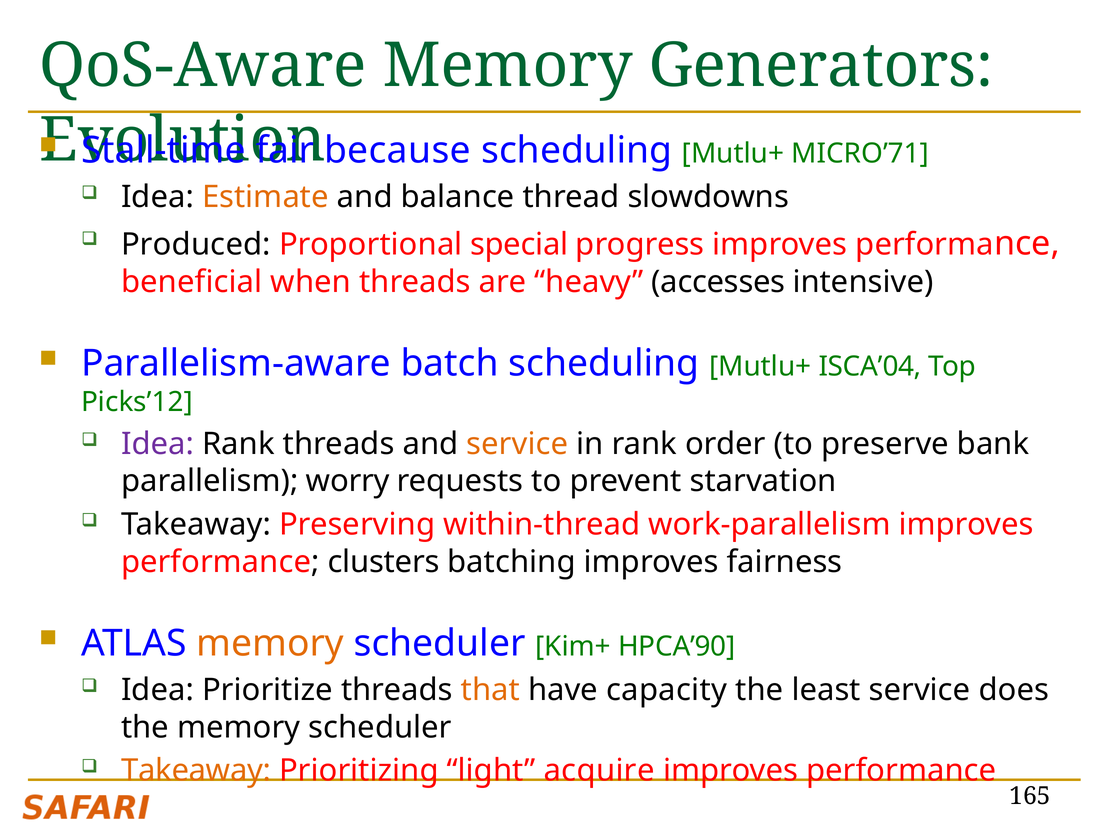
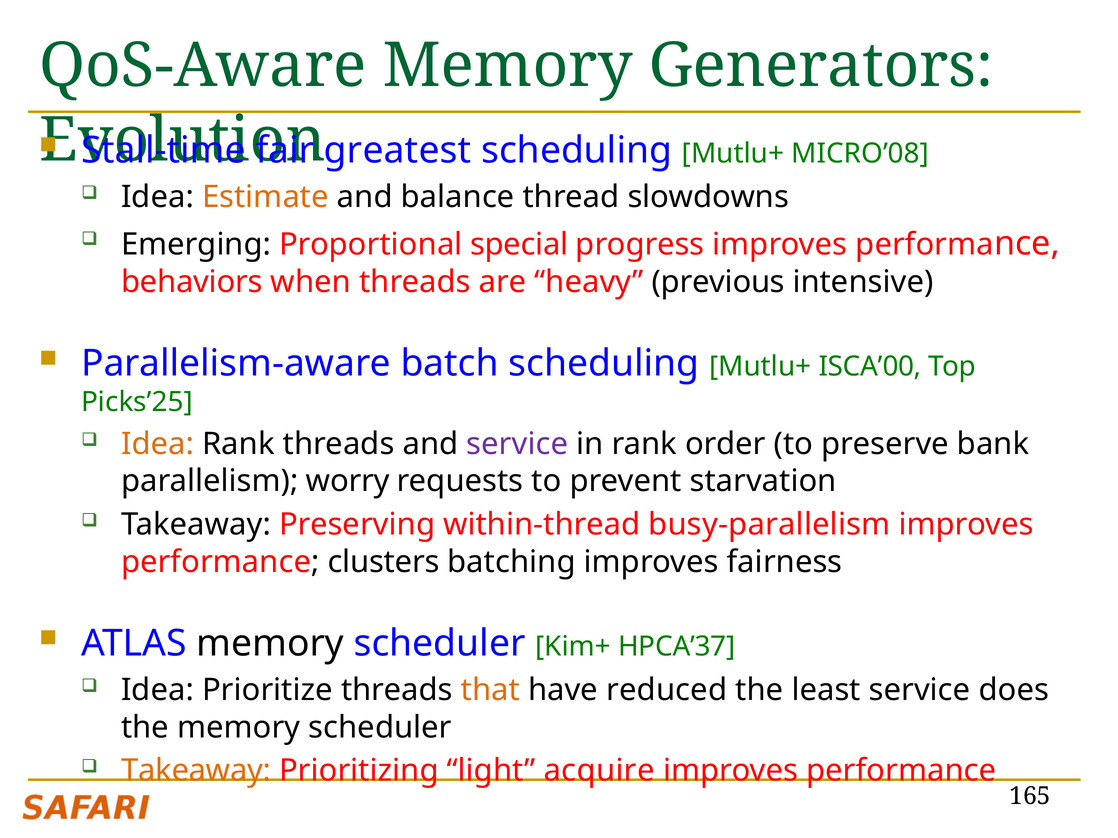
because: because -> greatest
MICRO’71: MICRO’71 -> MICRO’08
Produced: Produced -> Emerging
beneficial: beneficial -> behaviors
accesses: accesses -> previous
ISCA’04: ISCA’04 -> ISCA’00
Picks’12: Picks’12 -> Picks’25
Idea at (158, 444) colour: purple -> orange
service at (517, 444) colour: orange -> purple
work-parallelism: work-parallelism -> busy-parallelism
memory at (270, 644) colour: orange -> black
HPCA’90: HPCA’90 -> HPCA’37
capacity: capacity -> reduced
